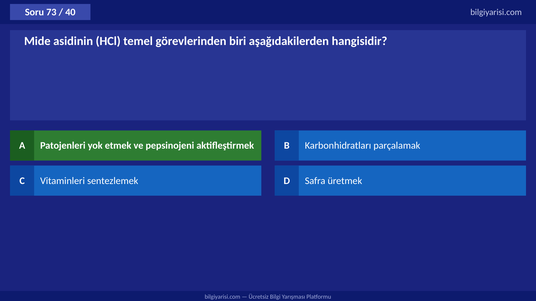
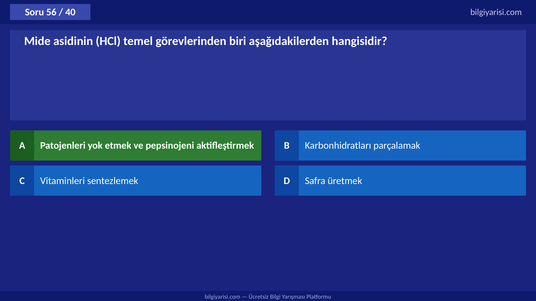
73: 73 -> 56
